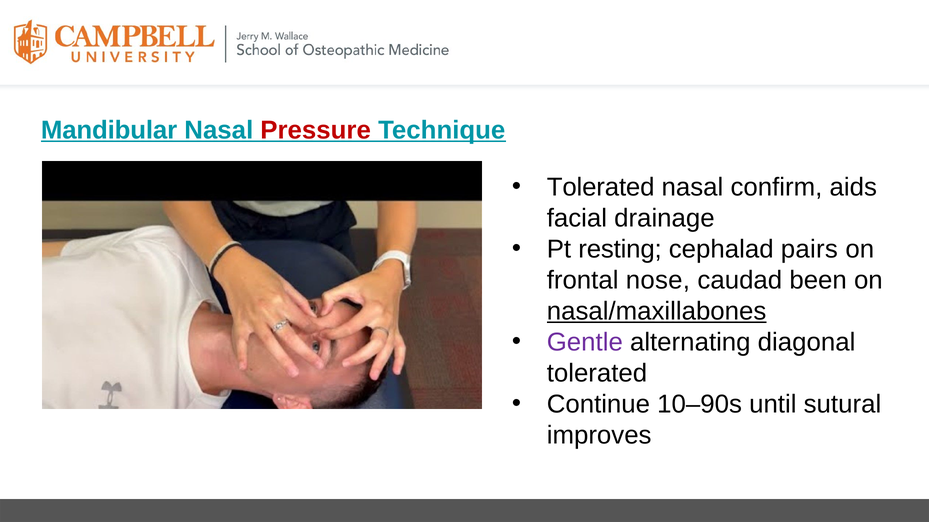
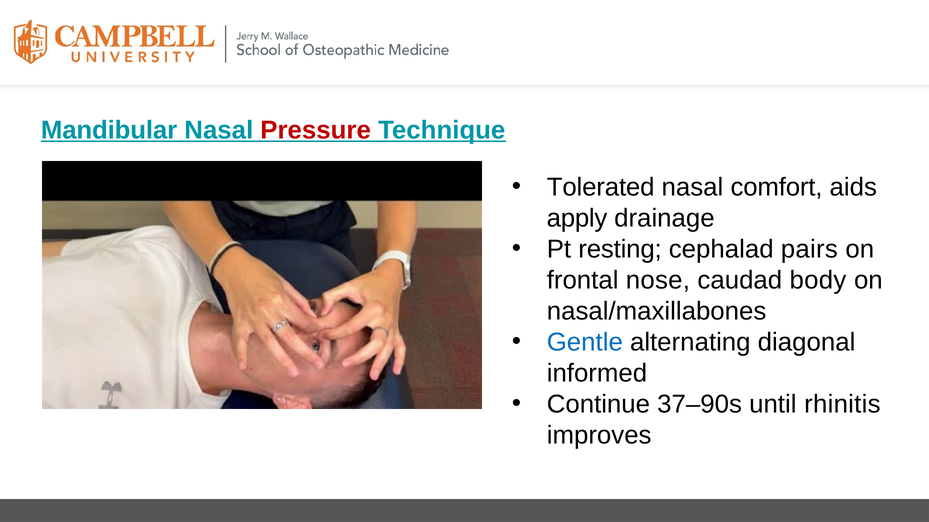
confirm: confirm -> comfort
facial: facial -> apply
been: been -> body
nasal/maxillabones underline: present -> none
Gentle colour: purple -> blue
tolerated at (597, 374): tolerated -> informed
10–90s: 10–90s -> 37–90s
sutural: sutural -> rhinitis
